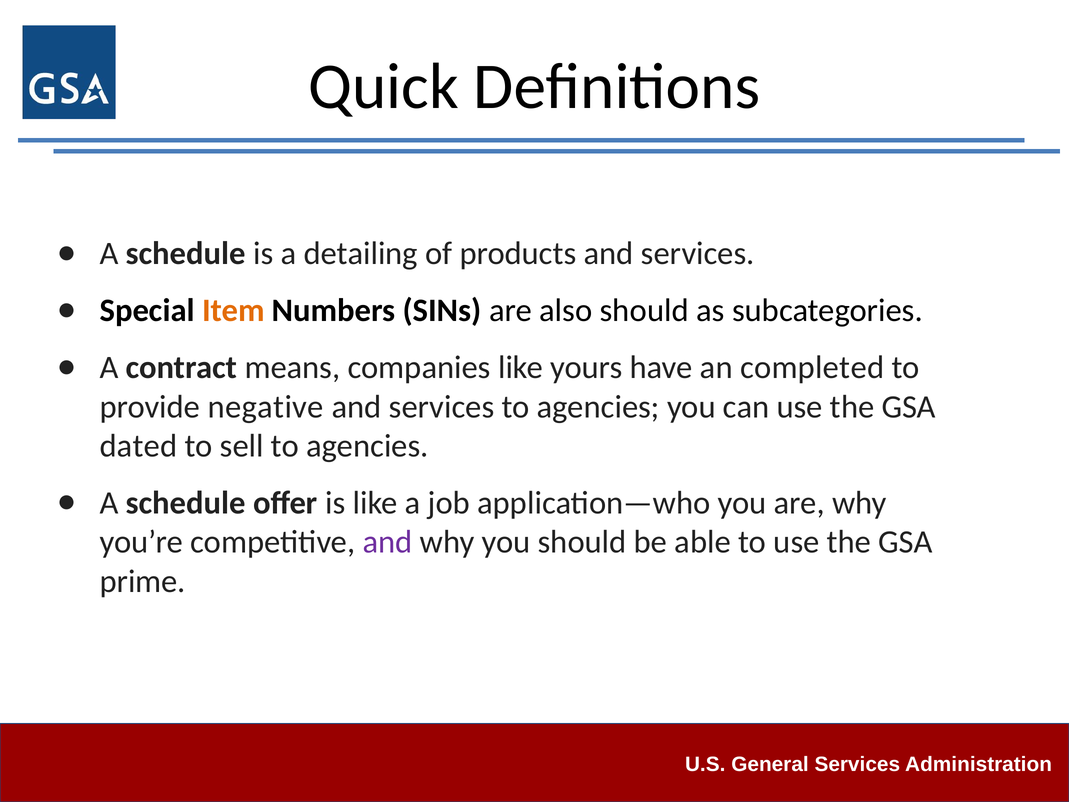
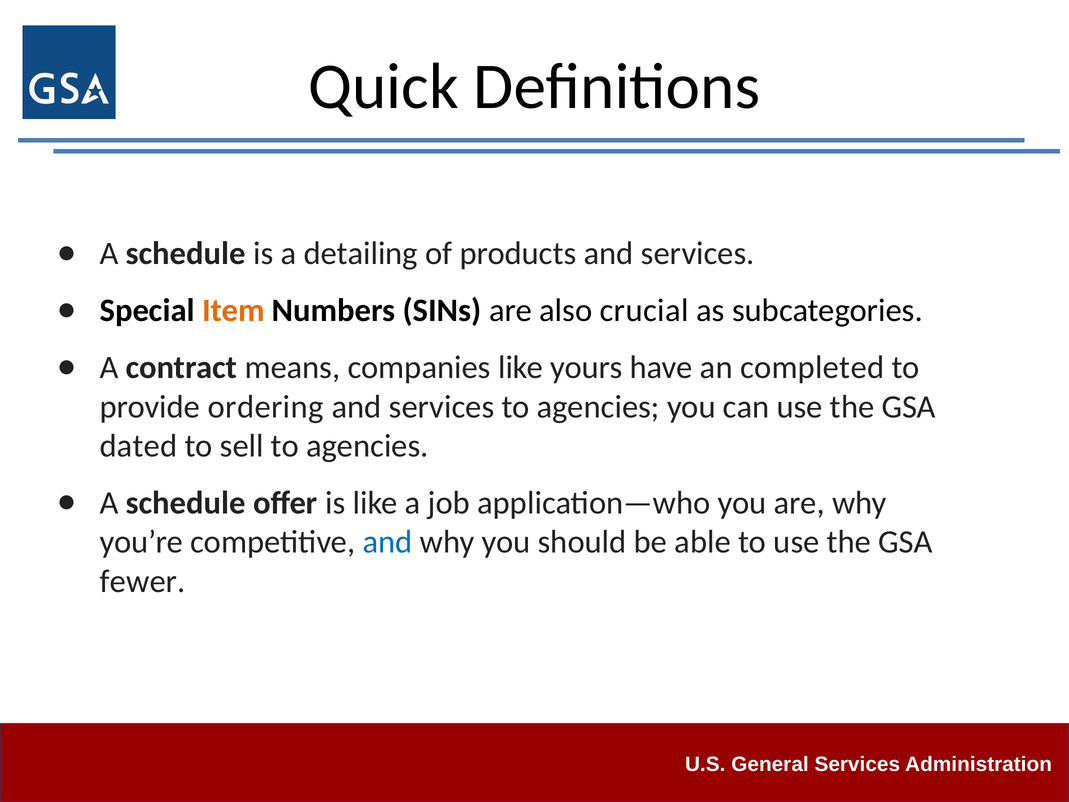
also should: should -> crucial
negative: negative -> ordering
and at (388, 542) colour: purple -> blue
prime: prime -> fewer
